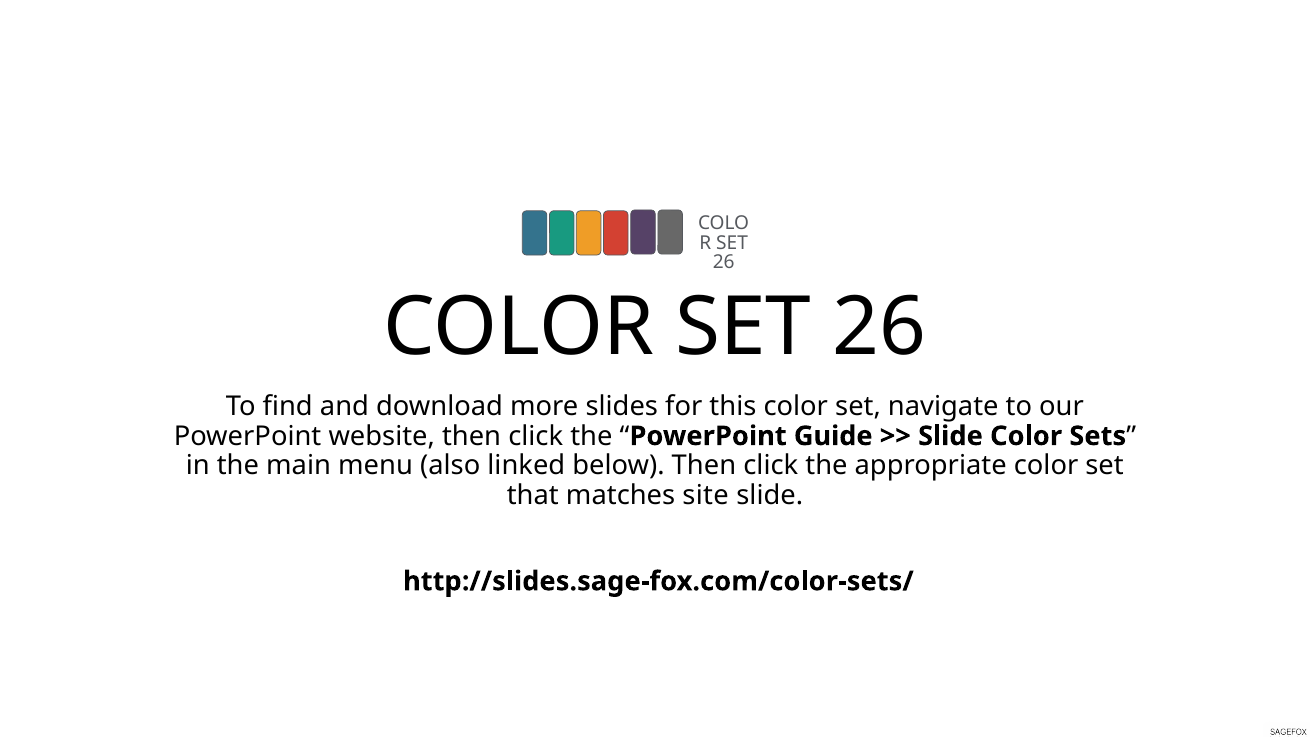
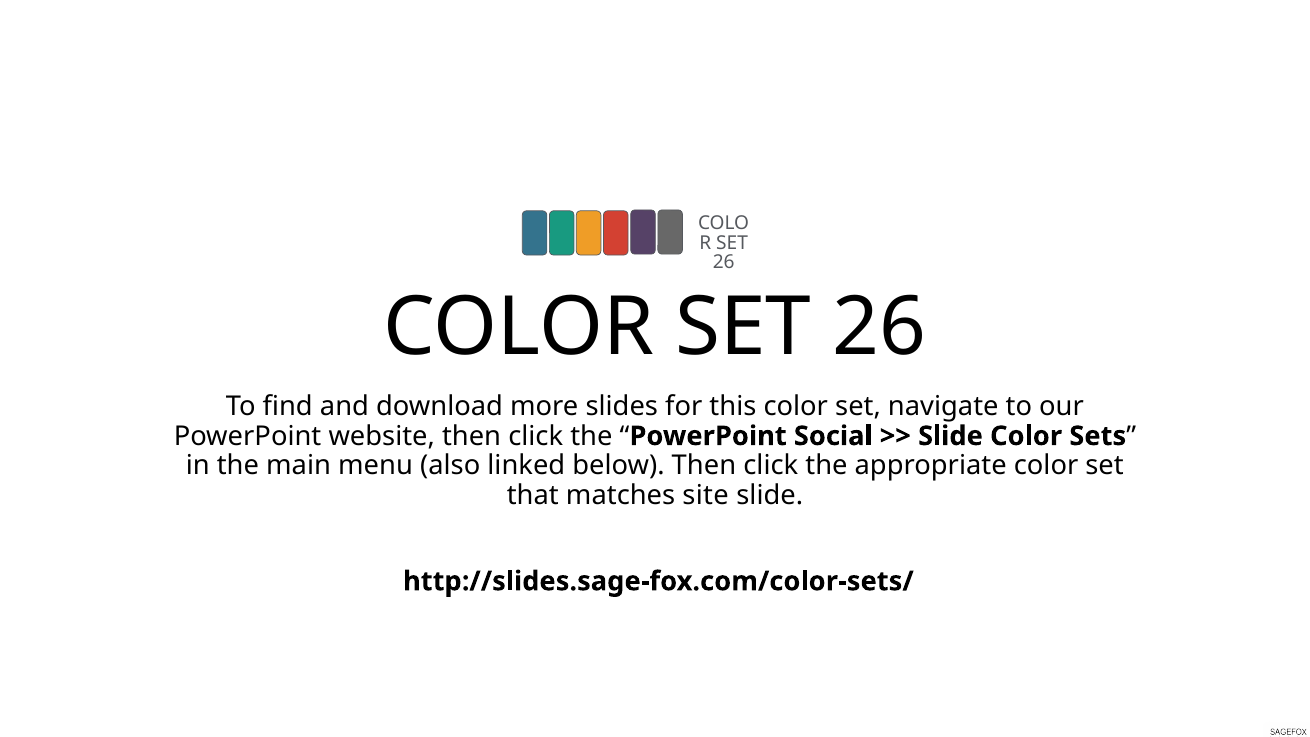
Guide: Guide -> Social
